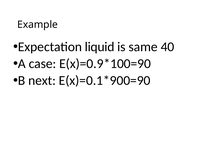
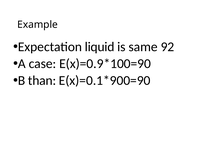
40: 40 -> 92
next: next -> than
